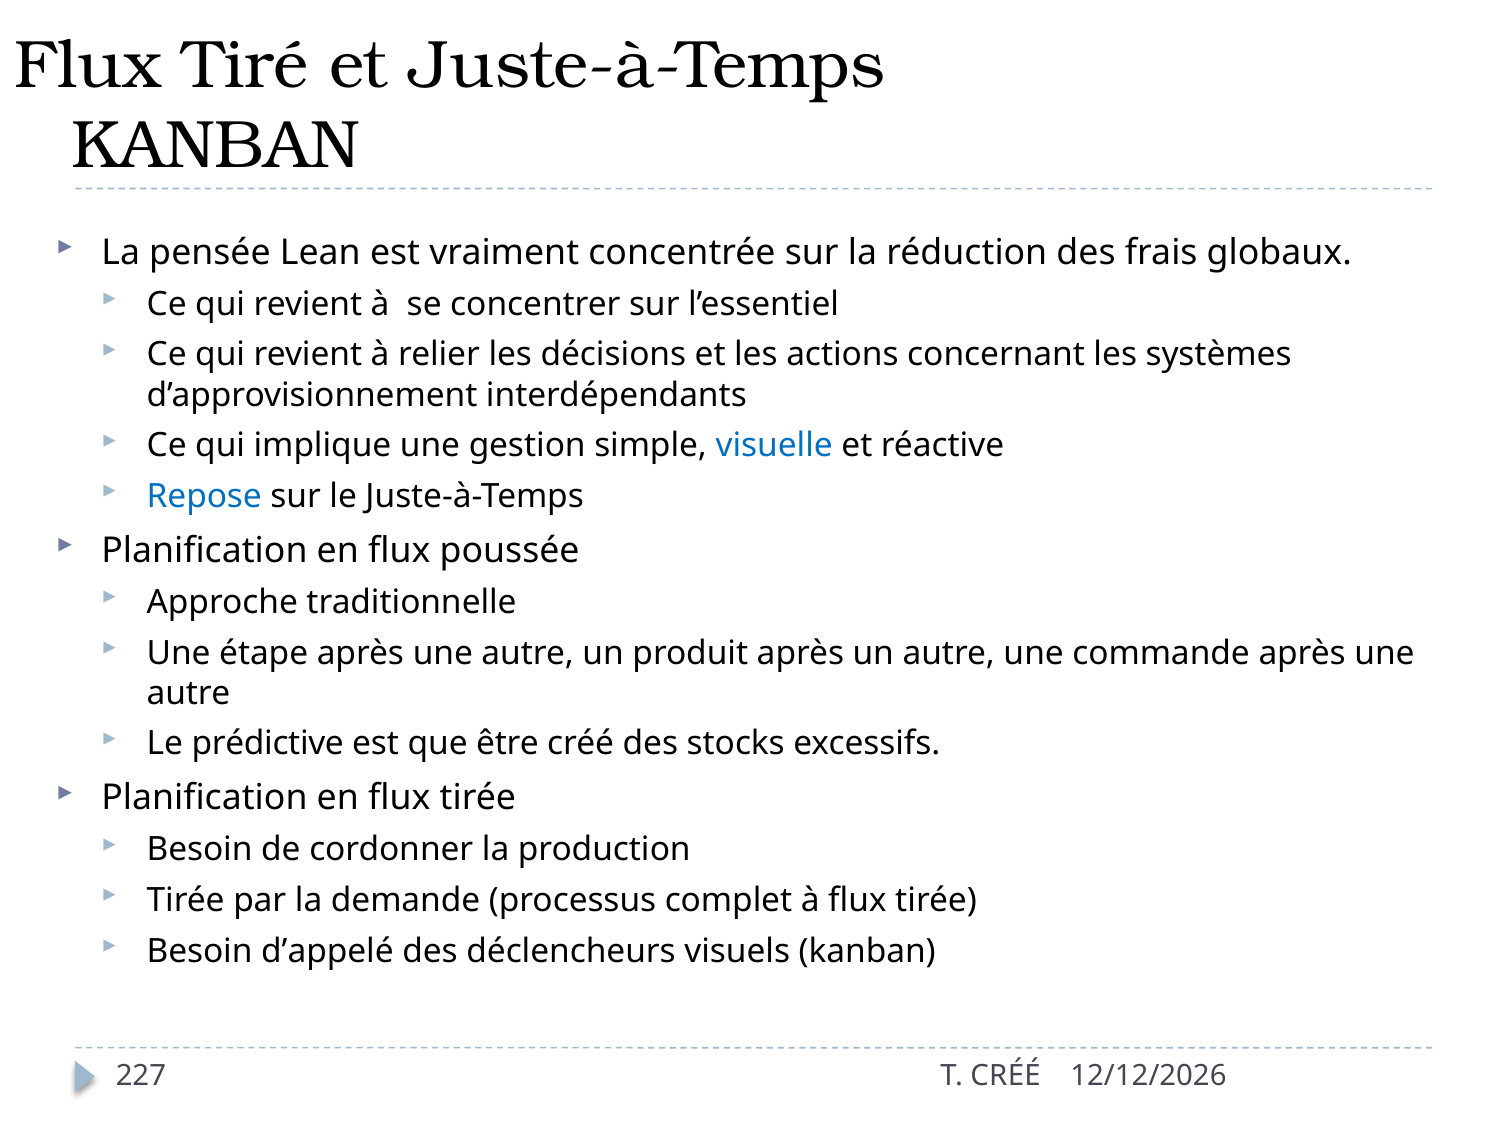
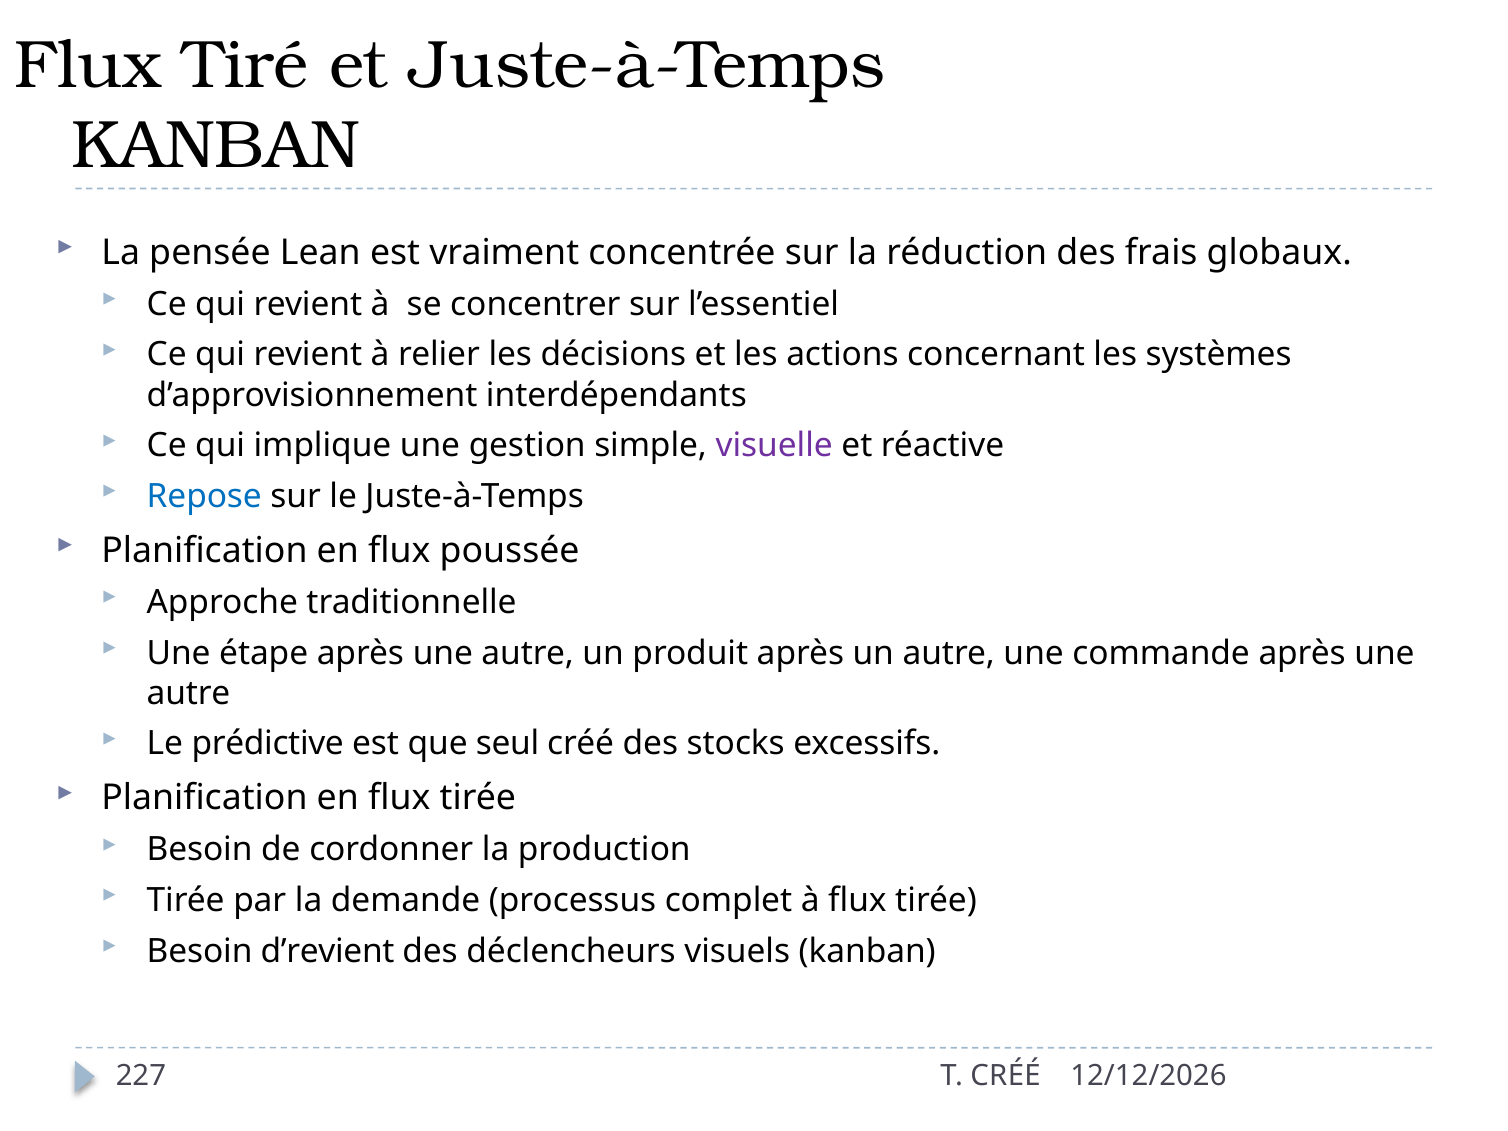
visuelle colour: blue -> purple
être: être -> seul
d’appelé: d’appelé -> d’revient
